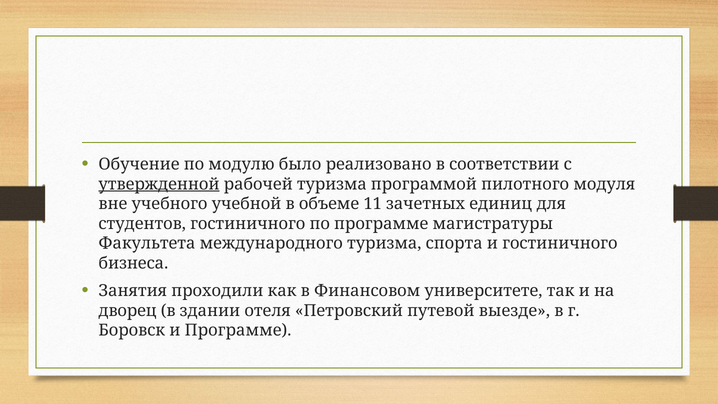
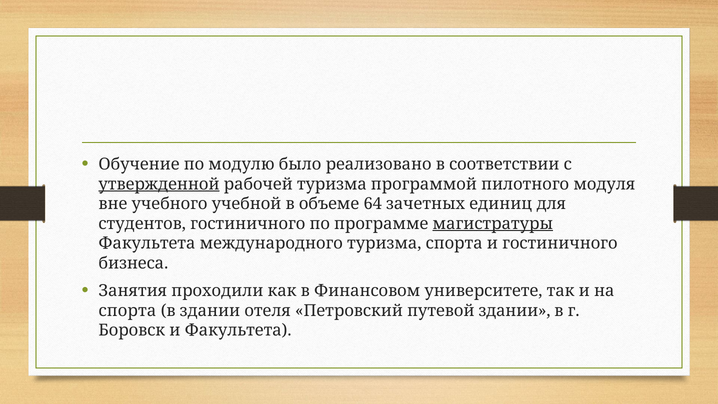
11: 11 -> 64
магистратуры underline: none -> present
дворец at (128, 311): дворец -> спорта
путевой выезде: выезде -> здании
и Программе: Программе -> Факультета
